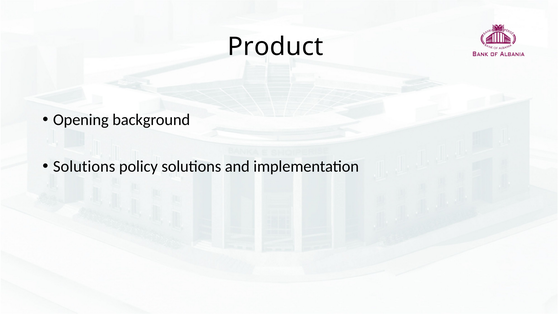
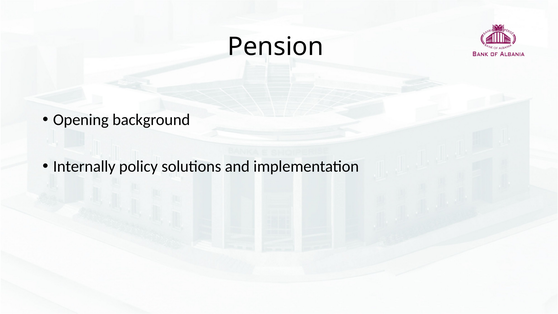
Product: Product -> Pension
Solutions at (84, 166): Solutions -> Internally
